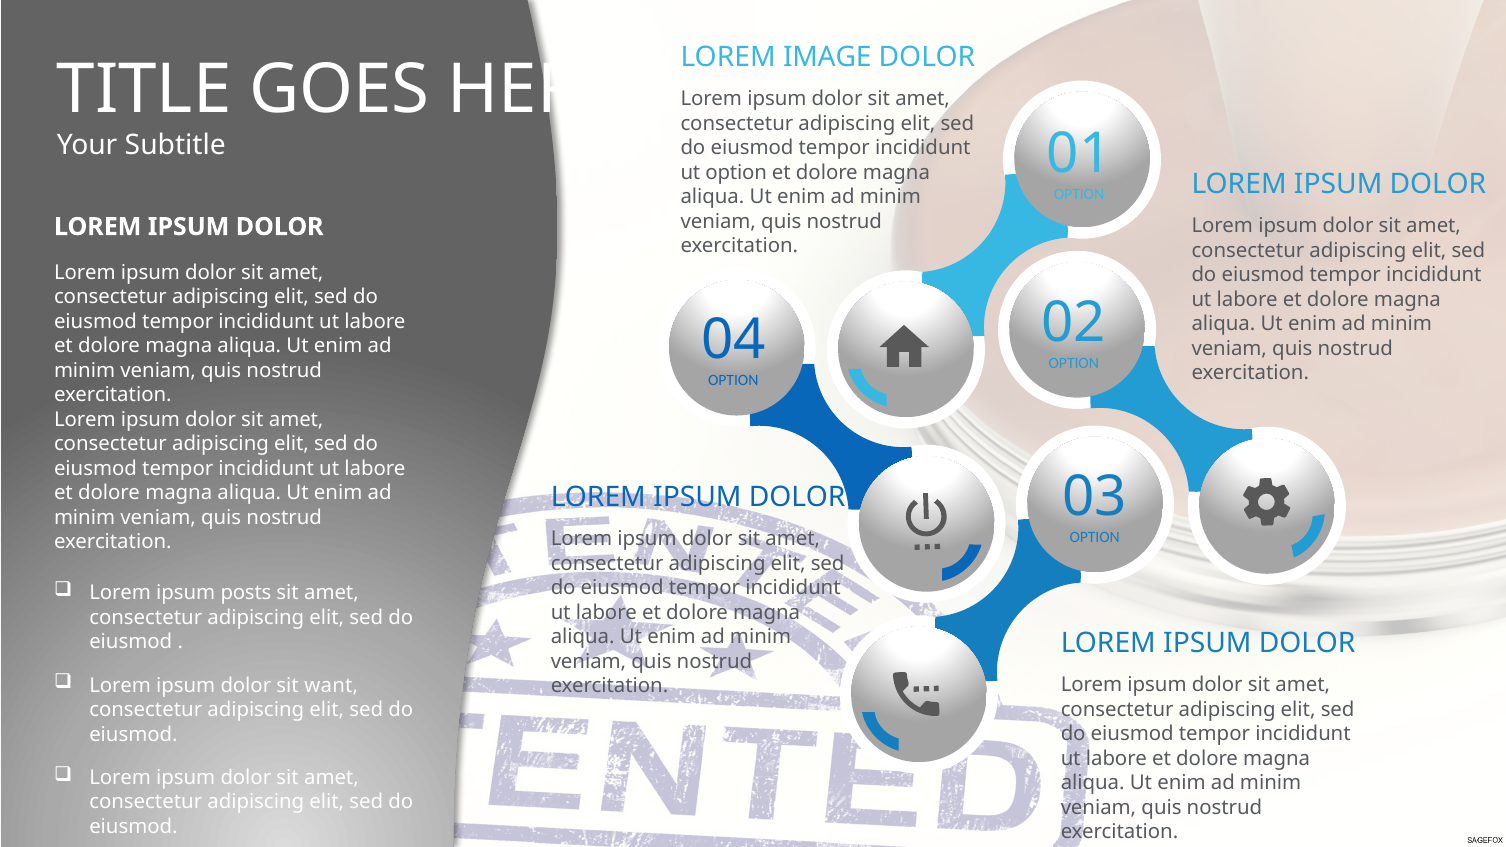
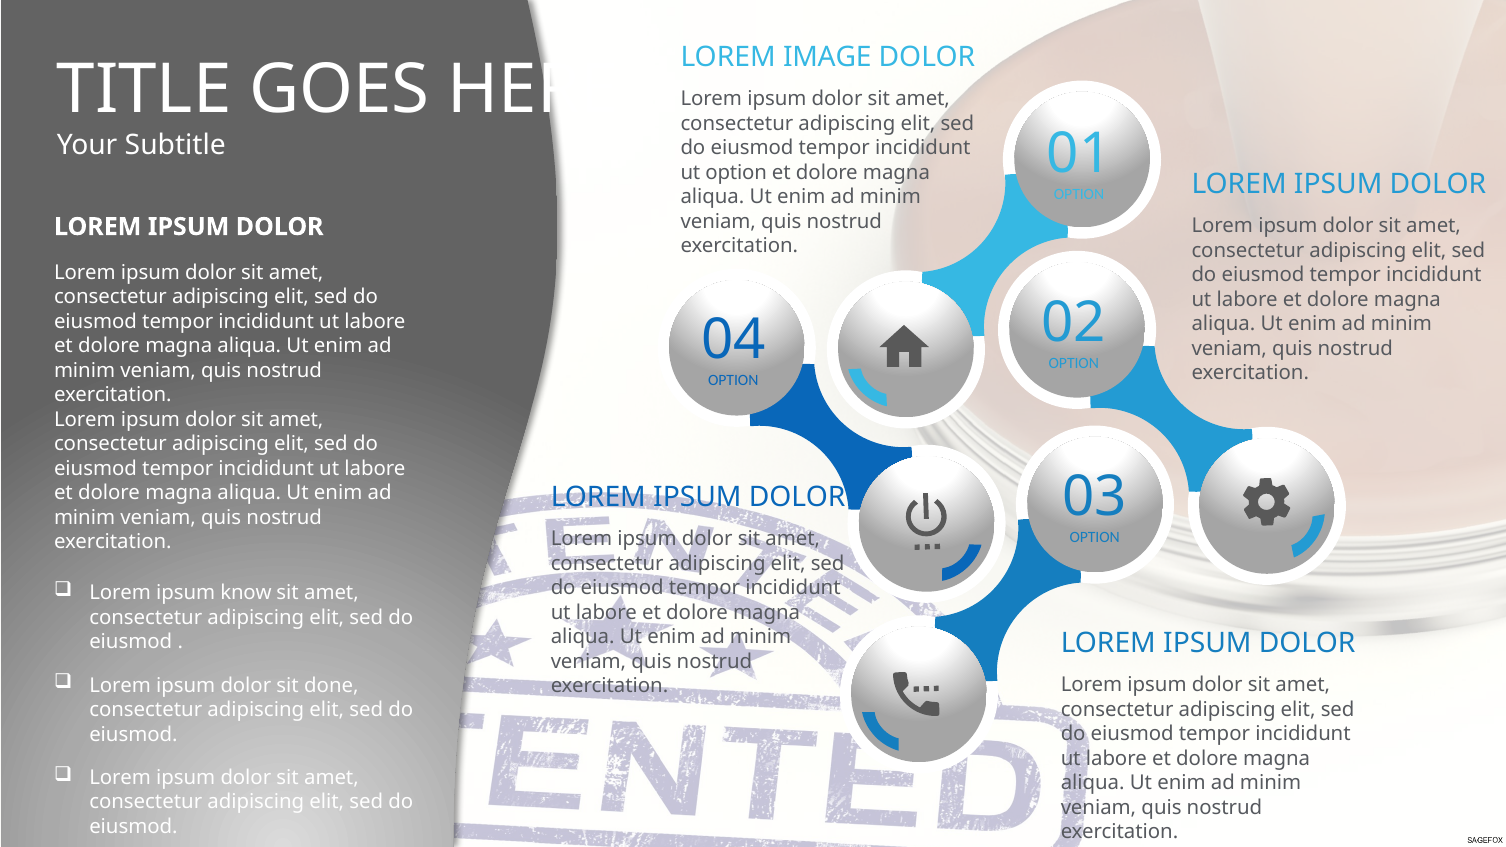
posts: posts -> know
want: want -> done
